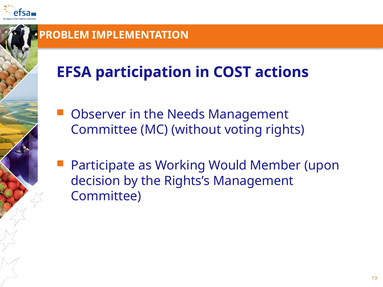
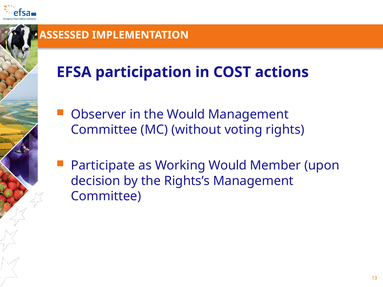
PROBLEM: PROBLEM -> ASSESSED
the Needs: Needs -> Would
